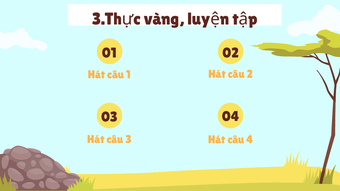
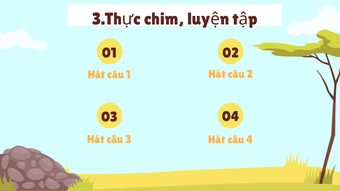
vàng: vàng -> chim
